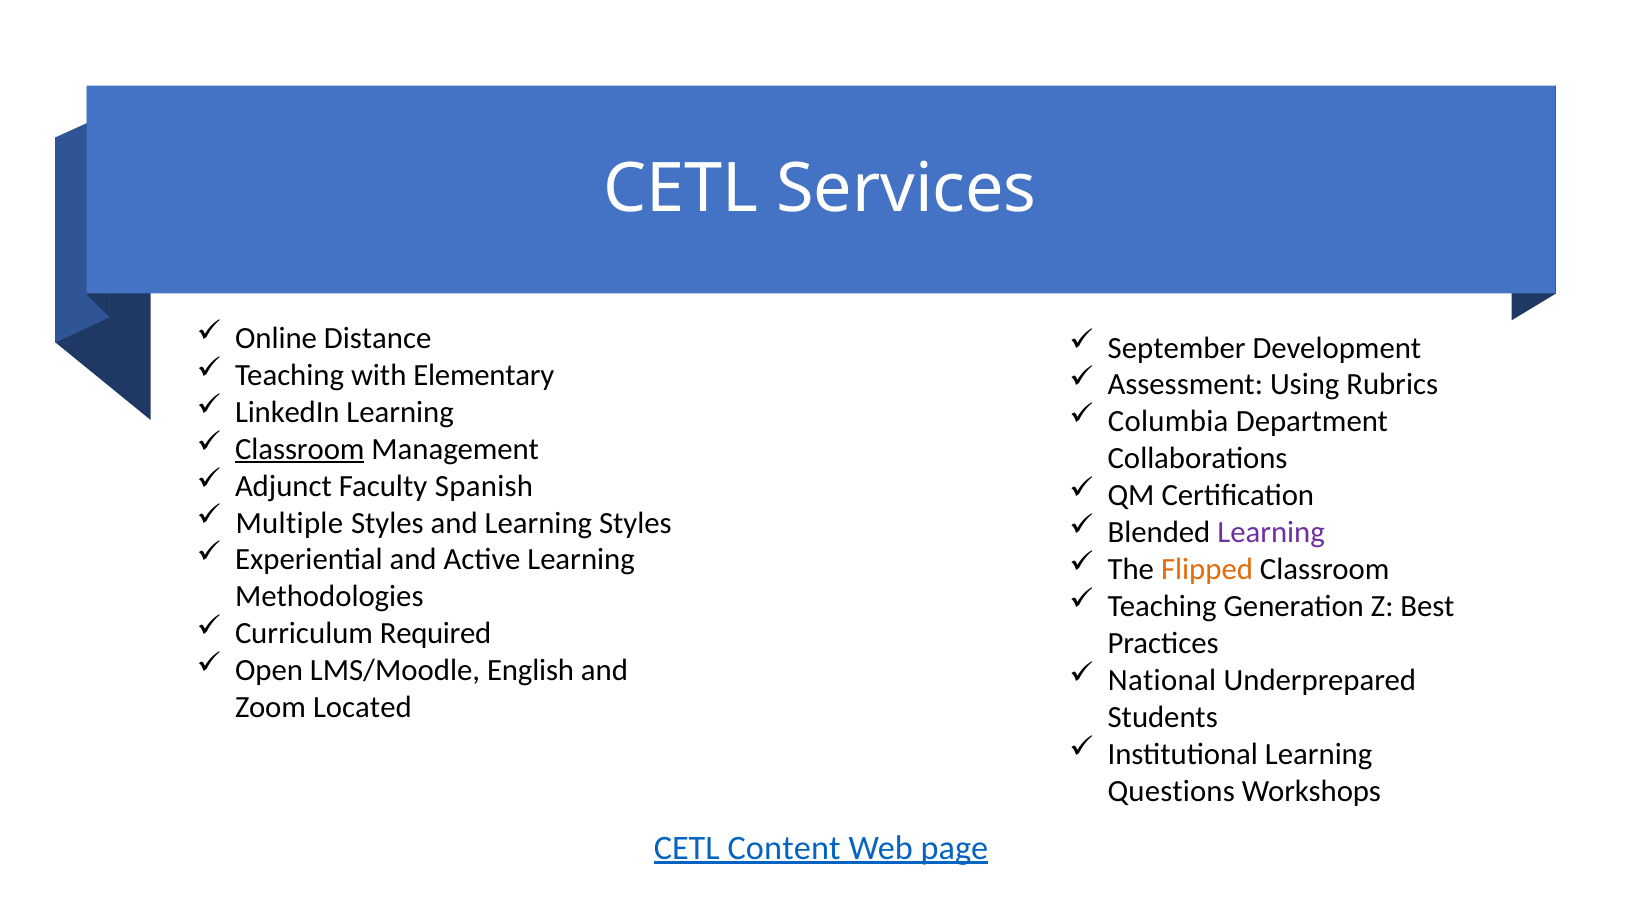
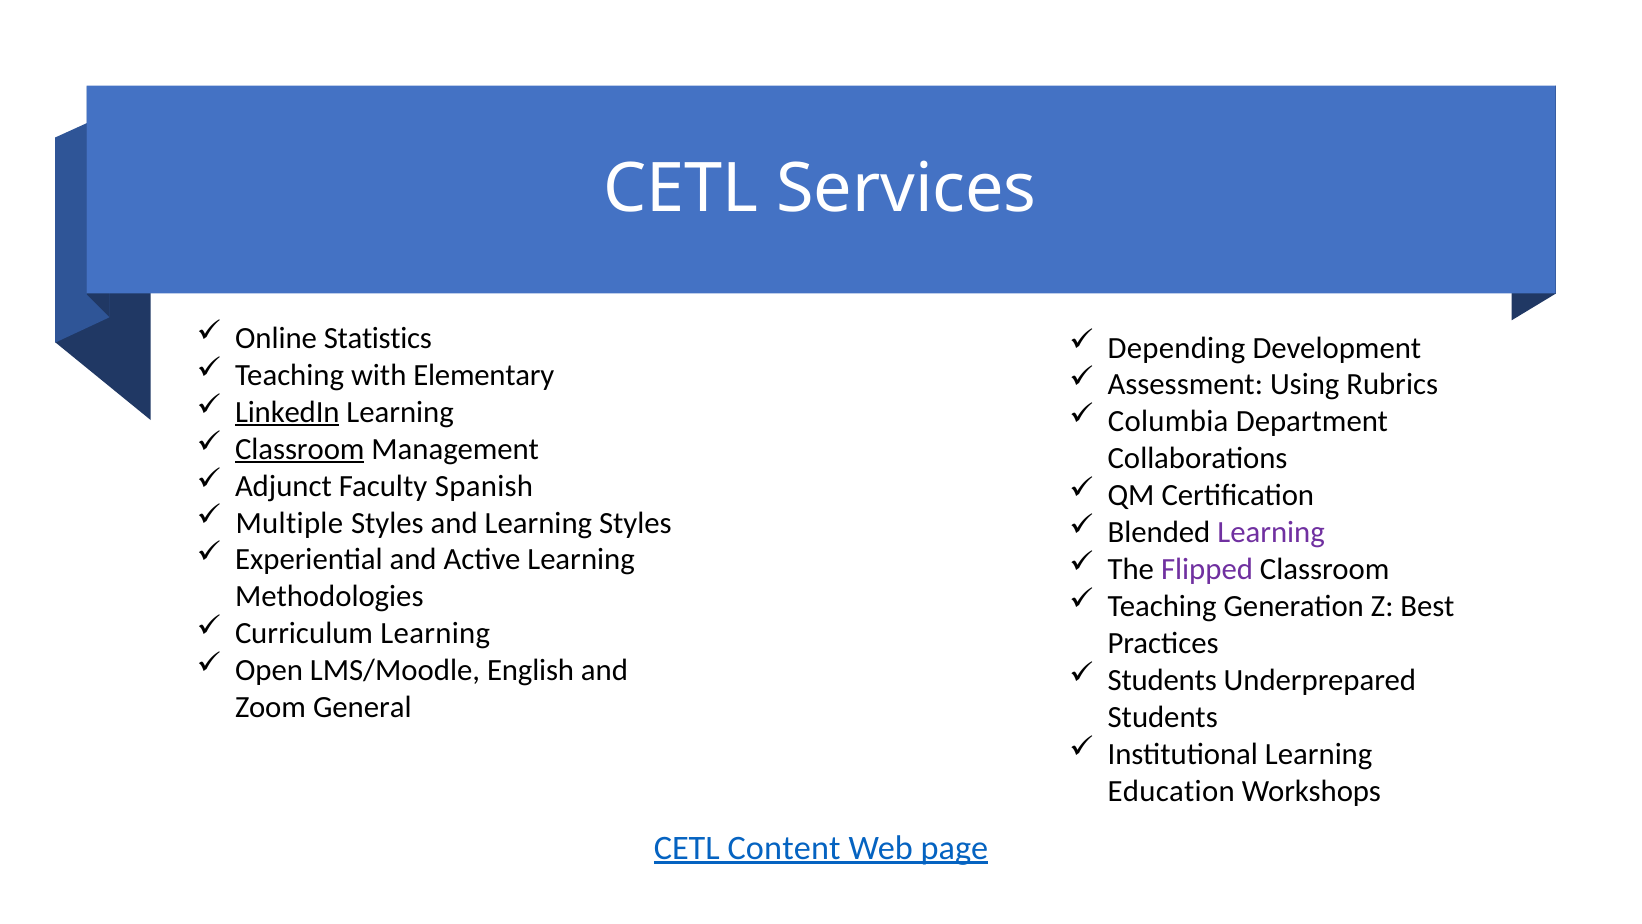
Distance: Distance -> Statistics
September: September -> Depending
LinkedIn underline: none -> present
Flipped colour: orange -> purple
Curriculum Required: Required -> Learning
National at (1162, 680): National -> Students
Located: Located -> General
Questions: Questions -> Education
